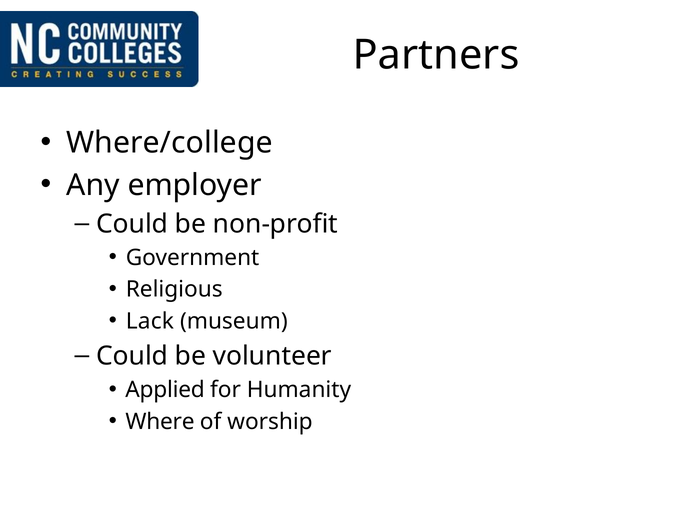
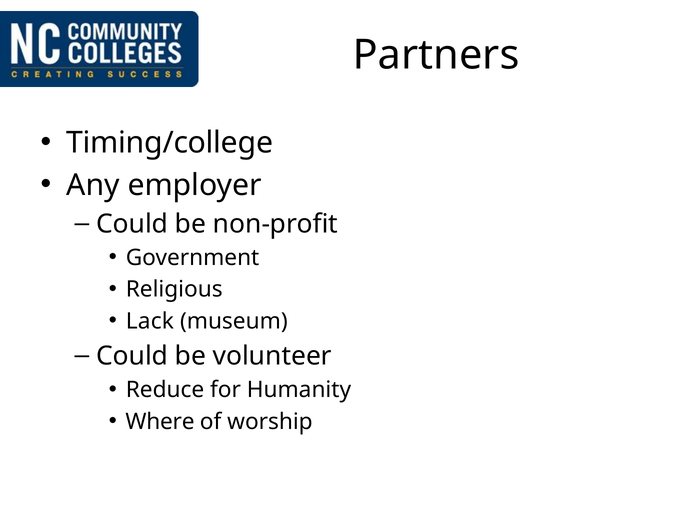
Where/college: Where/college -> Timing/college
Applied: Applied -> Reduce
